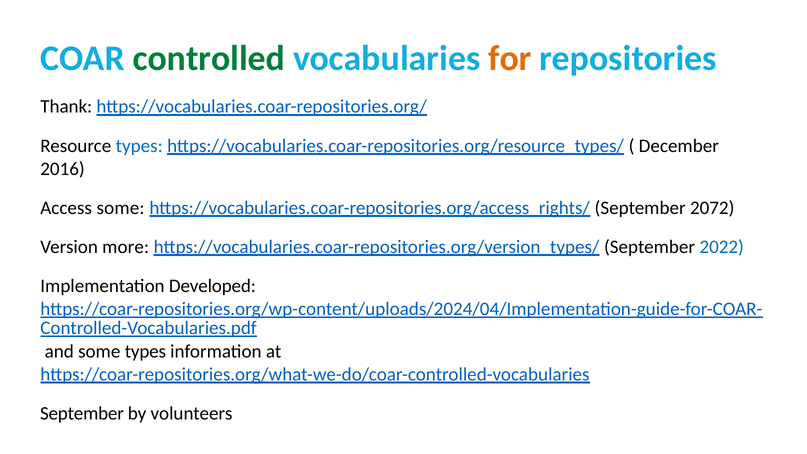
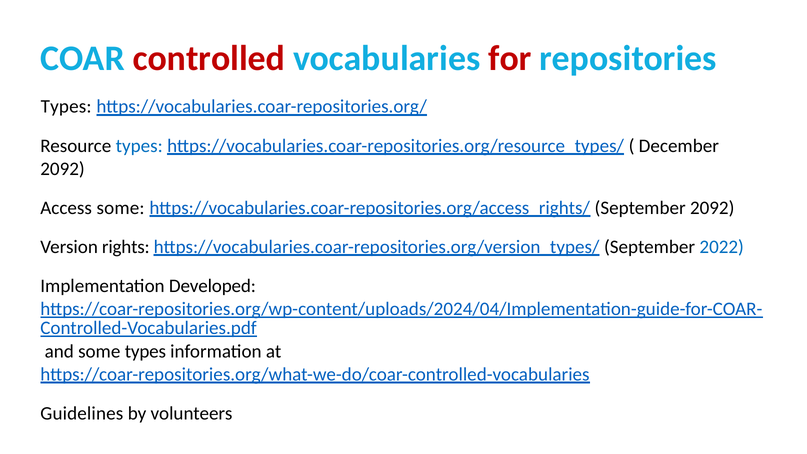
controlled colour: green -> red
for colour: orange -> red
Thank at (66, 107): Thank -> Types
2016 at (63, 169): 2016 -> 2092
September 2072: 2072 -> 2092
more: more -> rights
September at (82, 413): September -> Guidelines
